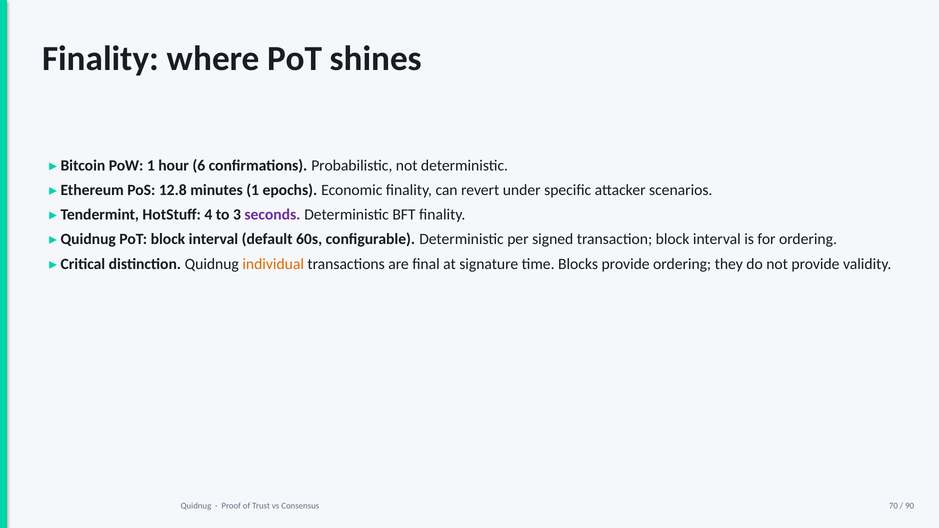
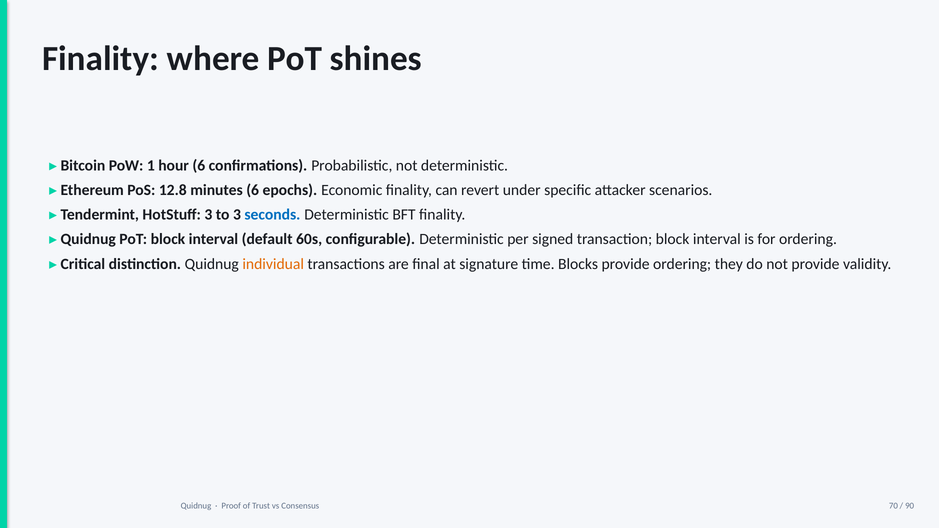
minutes 1: 1 -> 6
HotStuff 4: 4 -> 3
seconds colour: purple -> blue
